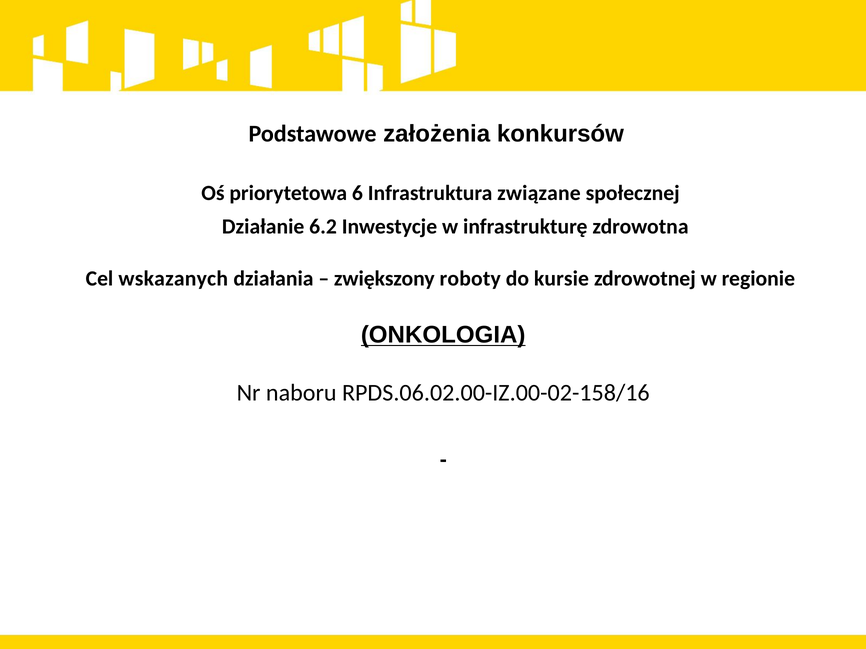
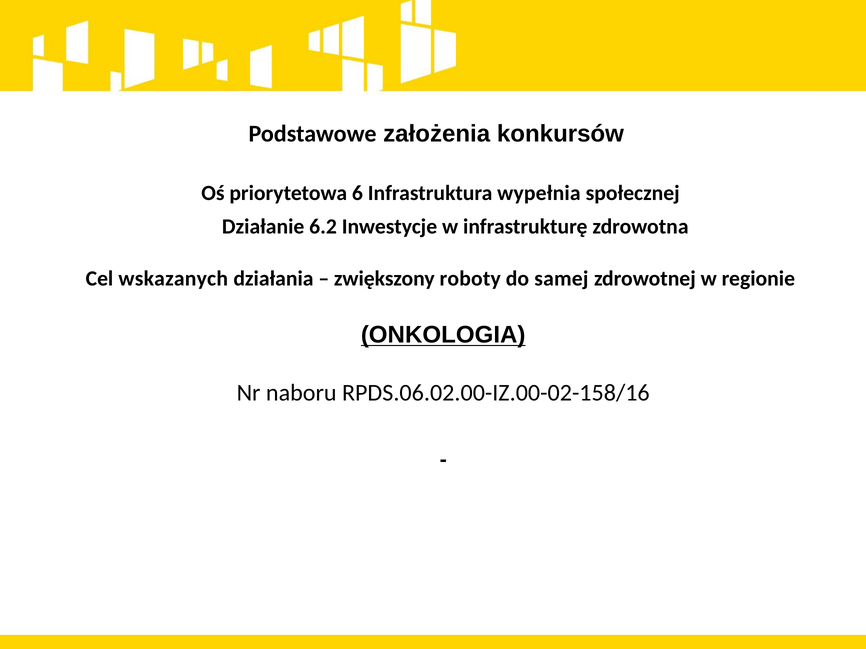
związane: związane -> wypełnia
kursie: kursie -> samej
